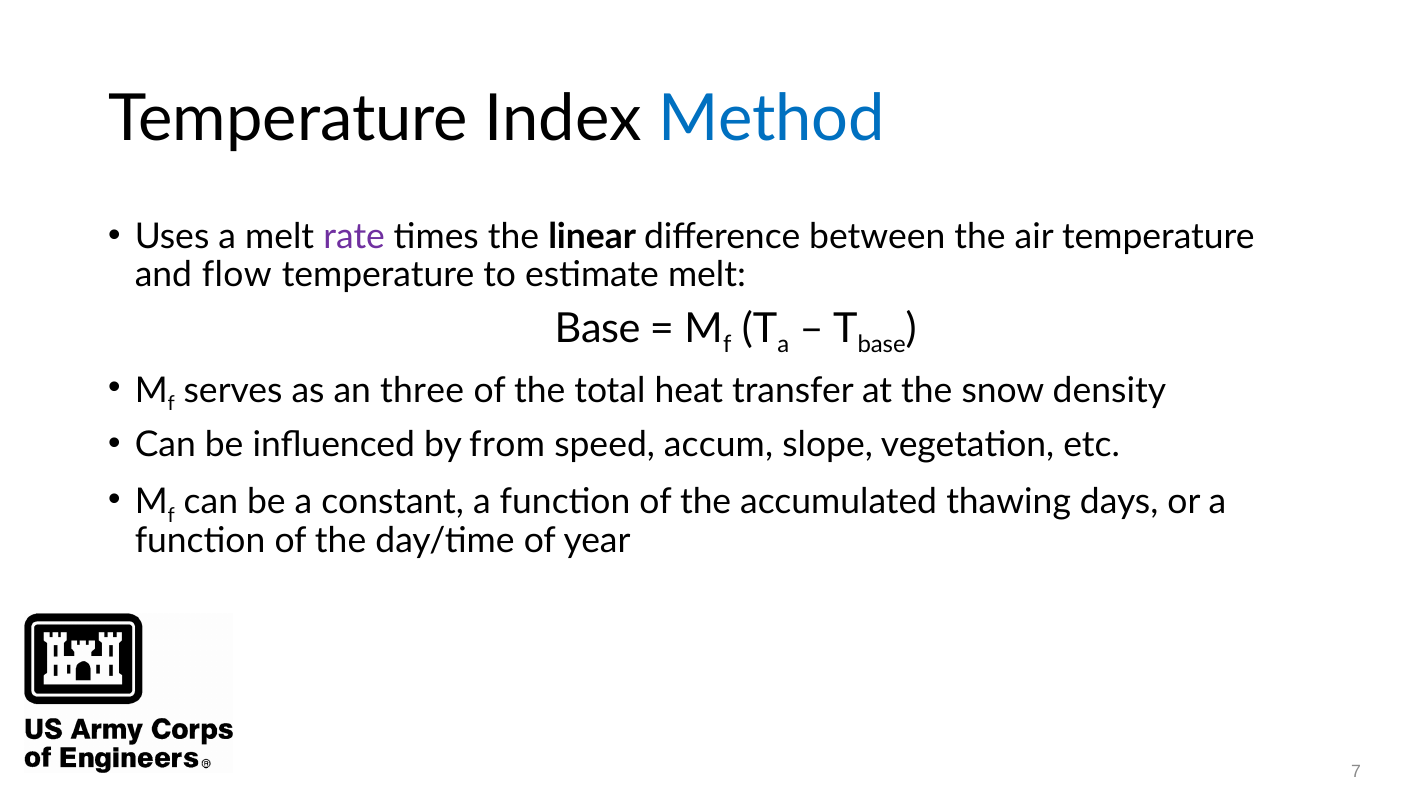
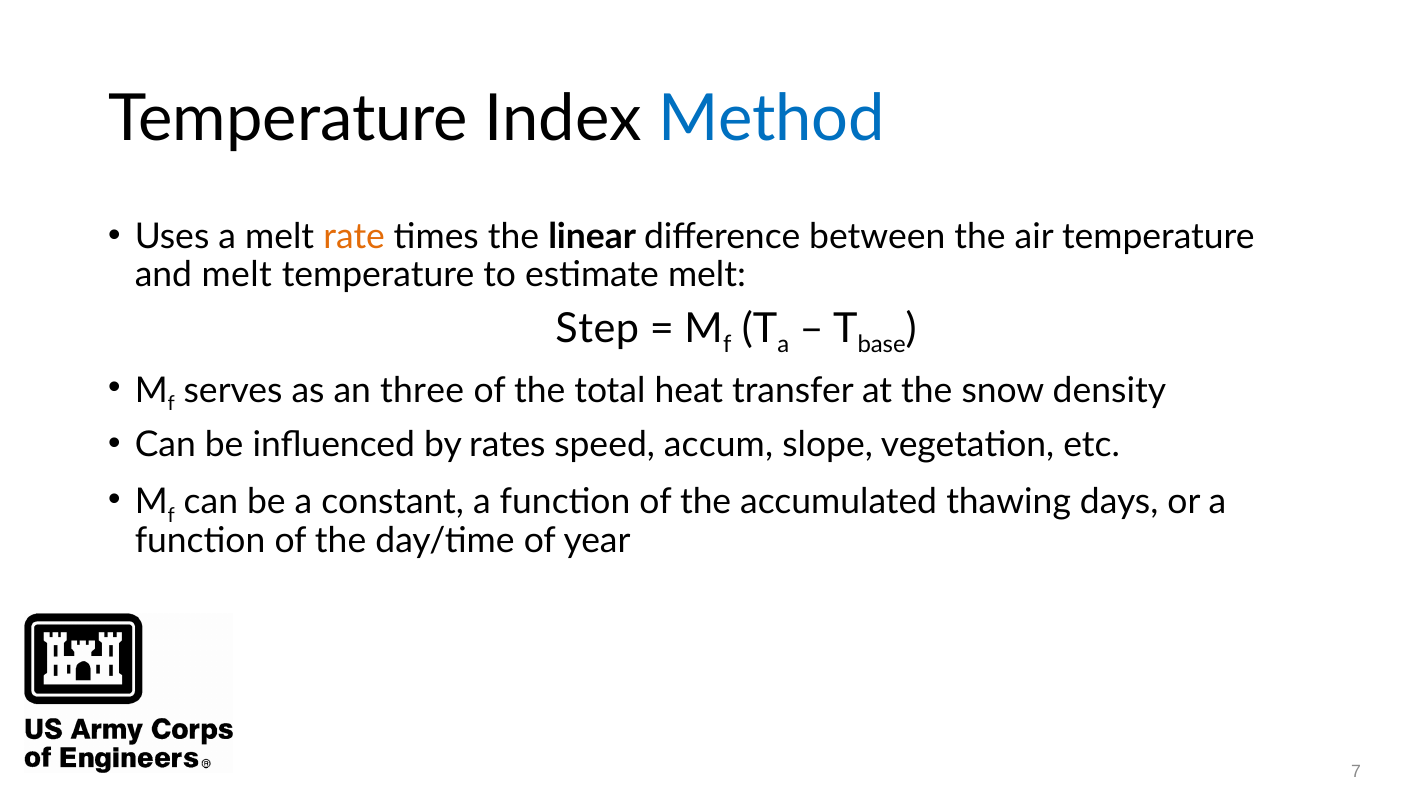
rate colour: purple -> orange
and flow: flow -> melt
Base at (598, 329): Base -> Step
from: from -> rates
